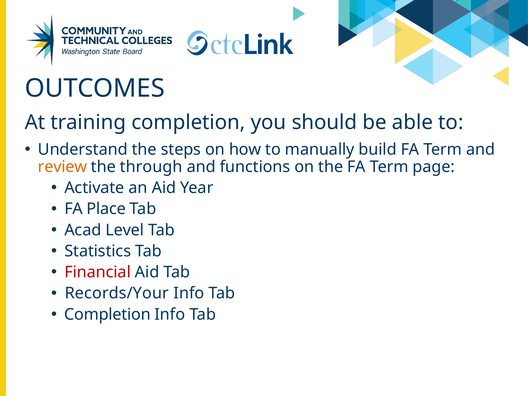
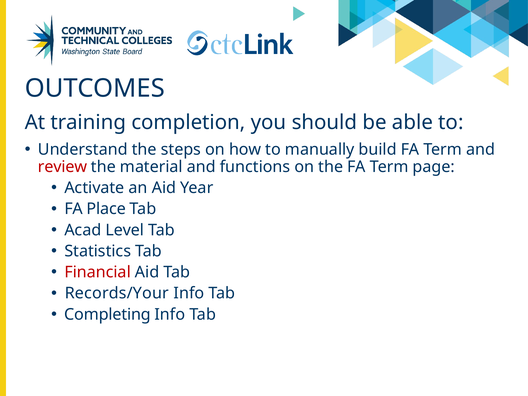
review colour: orange -> red
through: through -> material
Completion at (107, 314): Completion -> Completing
